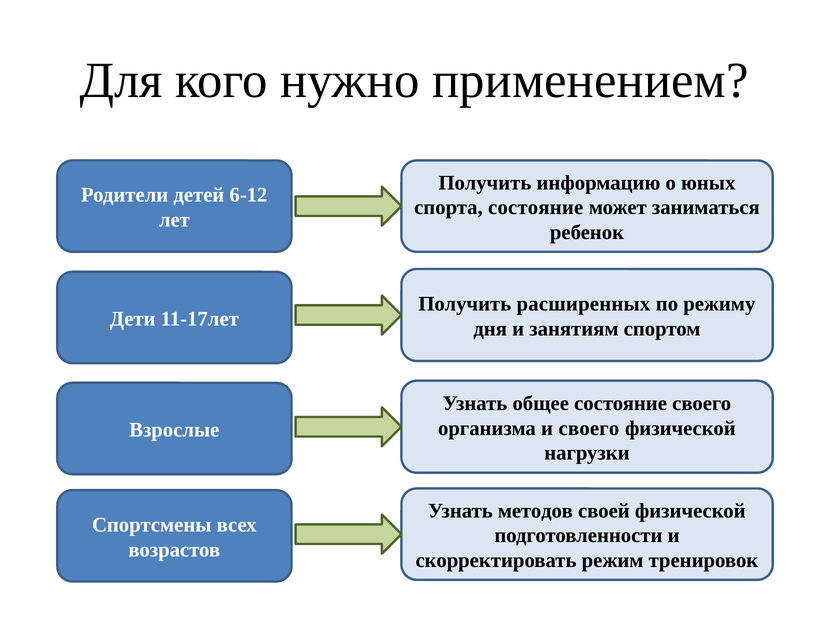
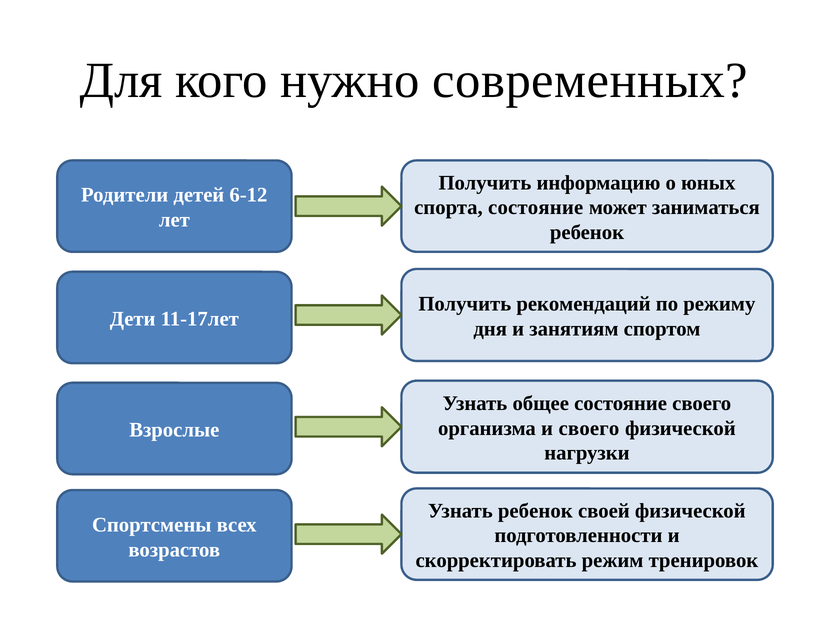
применением: применением -> современных
расширенных: расширенных -> рекомендаций
Узнать методов: методов -> ребенок
